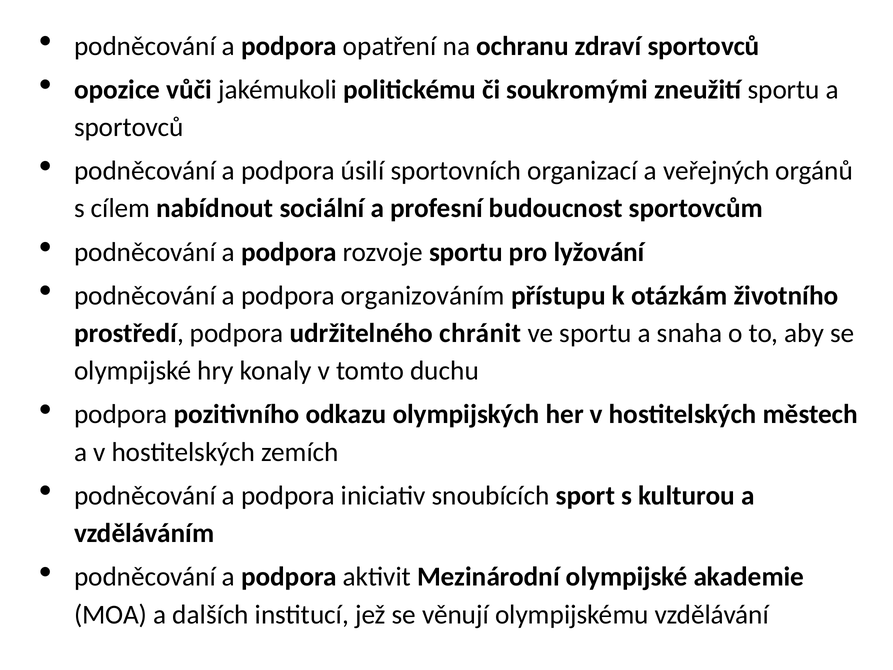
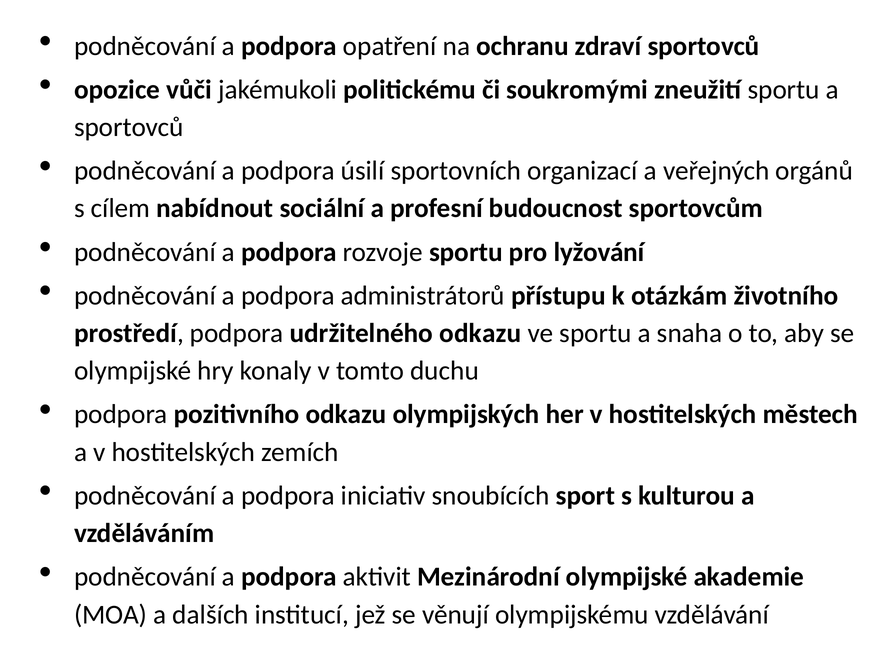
organizováním: organizováním -> administrátorů
udržitelného chránit: chránit -> odkazu
